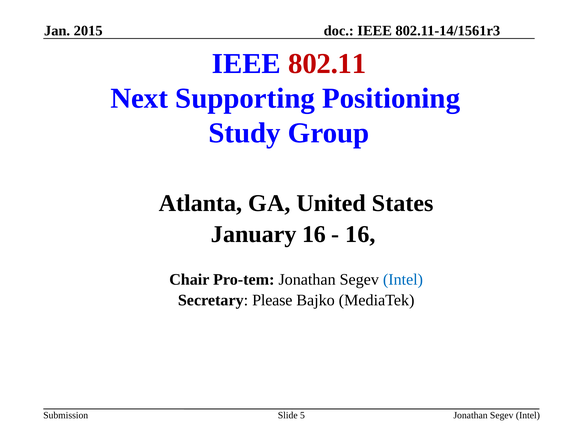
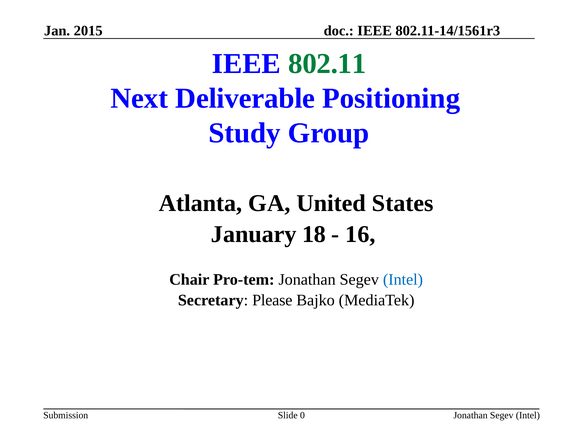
802.11 colour: red -> green
Supporting: Supporting -> Deliverable
January 16: 16 -> 18
5: 5 -> 0
